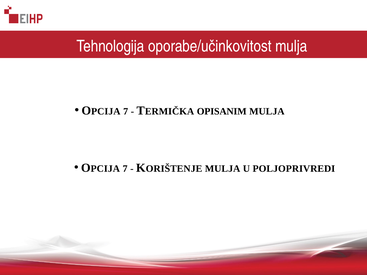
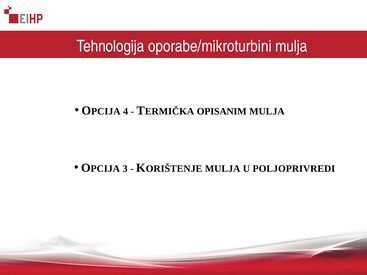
oporabe/učinkovitost: oporabe/učinkovitost -> oporabe/mikroturbini
7 at (126, 111): 7 -> 4
7 at (125, 169): 7 -> 3
